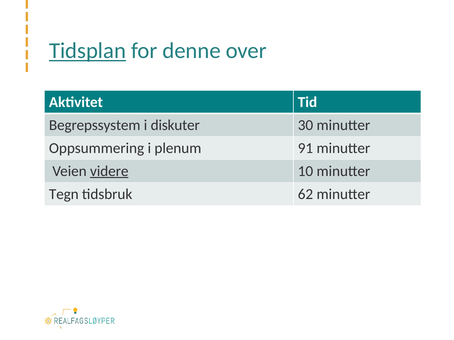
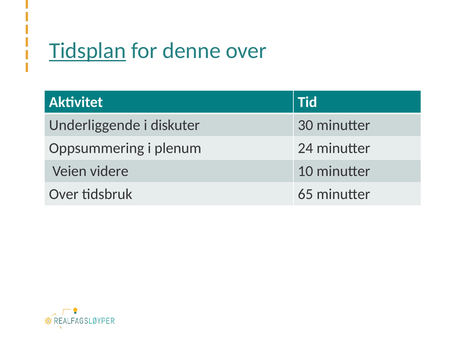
Begrepssystem: Begrepssystem -> Underliggende
91: 91 -> 24
videre underline: present -> none
Tegn at (64, 194): Tegn -> Over
62: 62 -> 65
